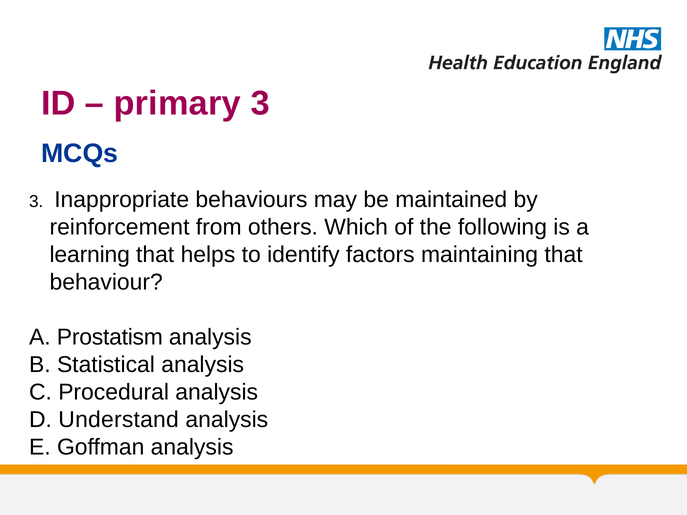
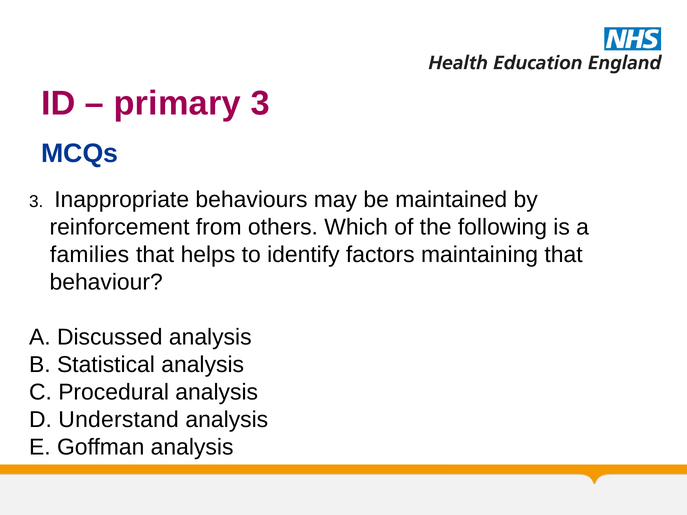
learning: learning -> families
Prostatism: Prostatism -> Discussed
